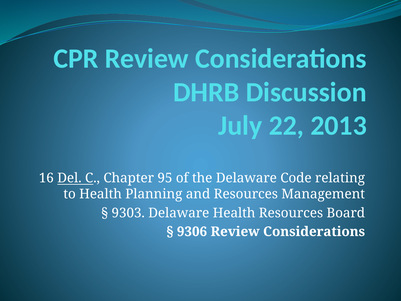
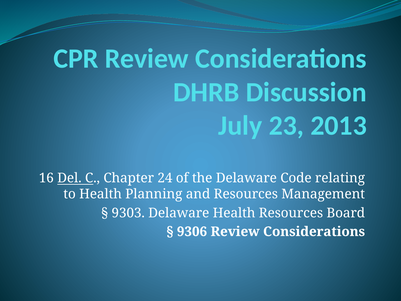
22: 22 -> 23
95: 95 -> 24
